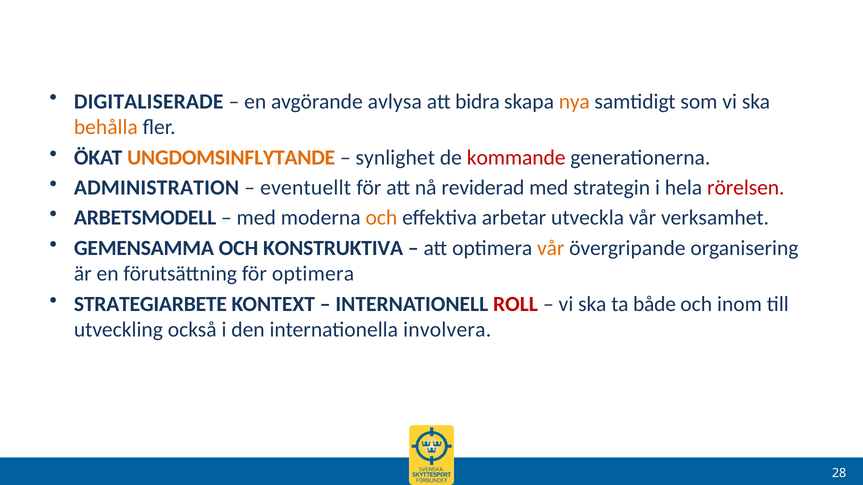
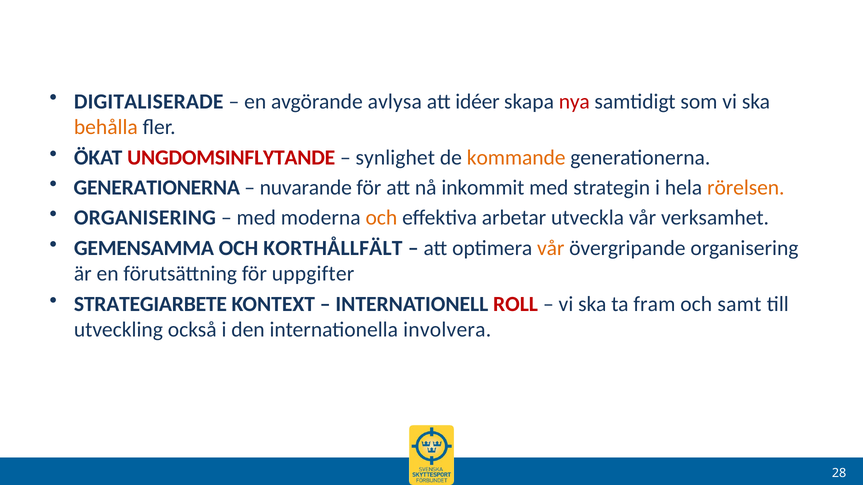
bidra: bidra -> idéer
nya colour: orange -> red
UNGDOMSINFLYTANDE colour: orange -> red
kommande colour: red -> orange
ADMINISTRATION at (157, 188): ADMINISTRATION -> GENERATIONERNA
eventuellt: eventuellt -> nuvarande
reviderad: reviderad -> inkommit
rörelsen colour: red -> orange
ARBETSMODELL at (145, 218): ARBETSMODELL -> ORGANISERING
KONSTRUKTIVA: KONSTRUKTIVA -> KORTHÅLLFÄLT
för optimera: optimera -> uppgifter
både: både -> fram
inom: inom -> samt
